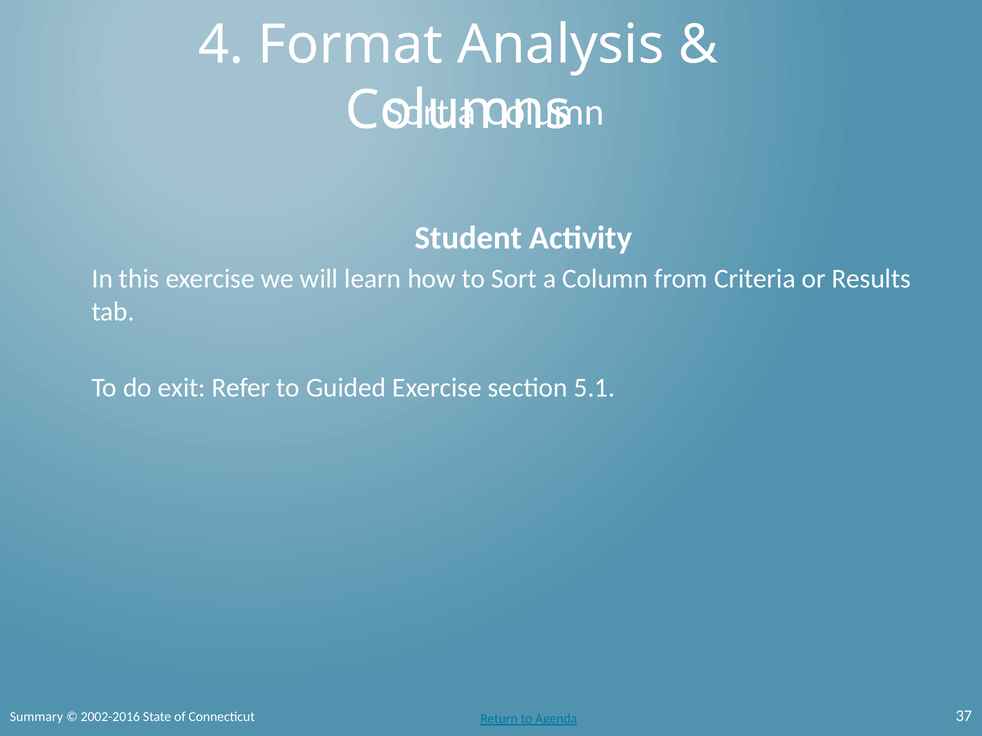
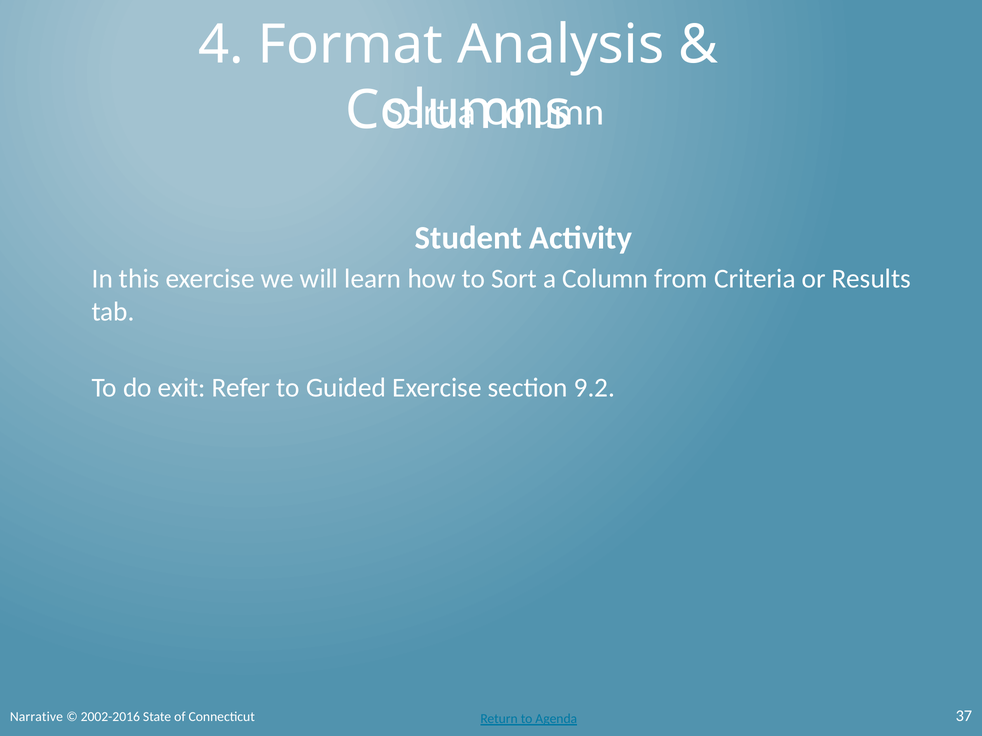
5.1: 5.1 -> 9.2
Summary: Summary -> Narrative
